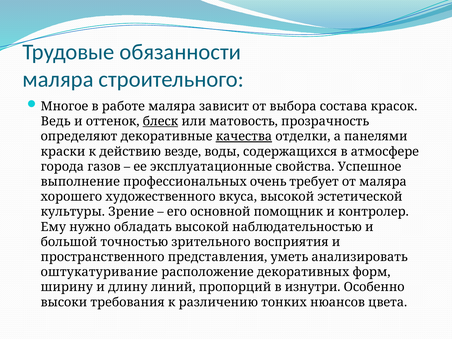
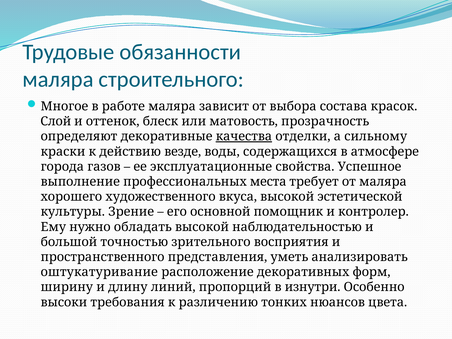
Ведь: Ведь -> Слой
блеск underline: present -> none
панелями: панелями -> сильному
очень: очень -> места
